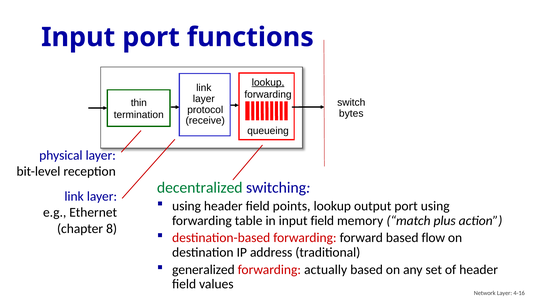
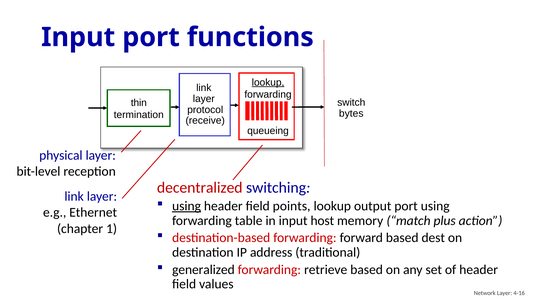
decentralized colour: green -> red
using at (187, 206) underline: none -> present
input field: field -> host
8: 8 -> 1
flow: flow -> dest
actually: actually -> retrieve
